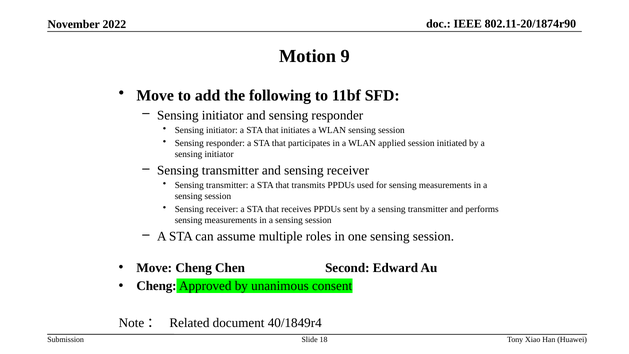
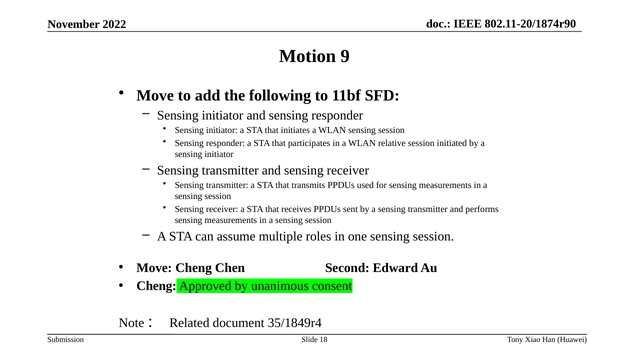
applied: applied -> relative
40/1849r4: 40/1849r4 -> 35/1849r4
